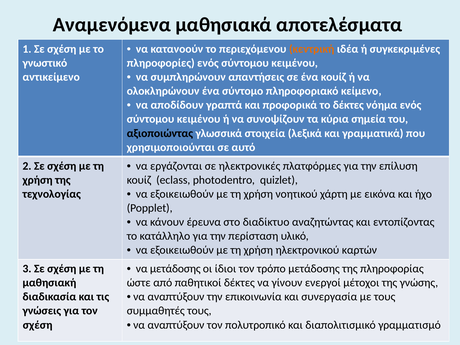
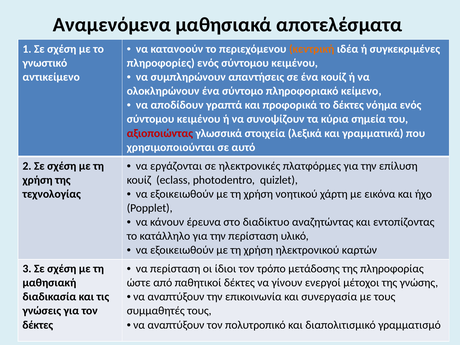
αξιοποιώντας colour: black -> red
να μετάδοσης: μετάδοσης -> περίσταση
σχέση at (38, 325): σχέση -> δέκτες
